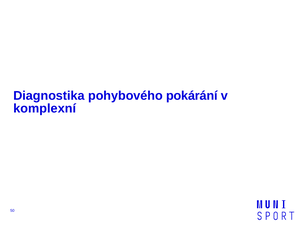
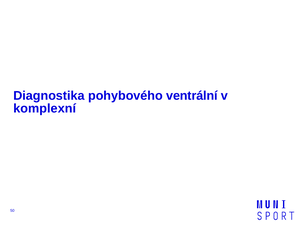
pokárání: pokárání -> ventrální
